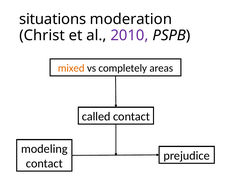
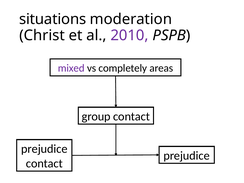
mixed colour: orange -> purple
called: called -> group
modeling at (44, 149): modeling -> prejudice
